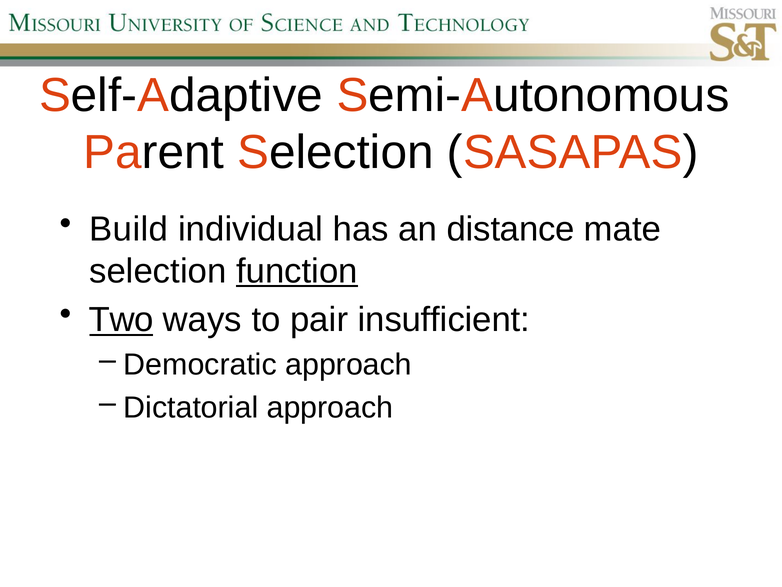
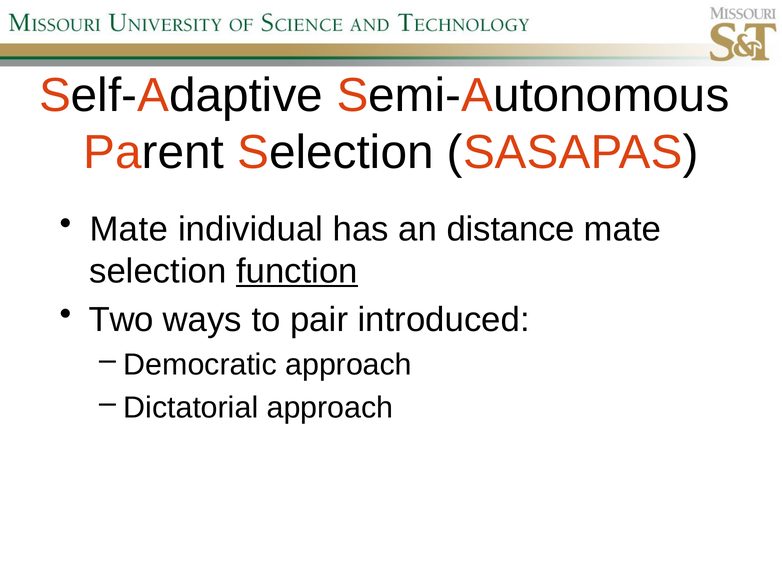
Build at (129, 229): Build -> Mate
Two underline: present -> none
insufficient: insufficient -> introduced
